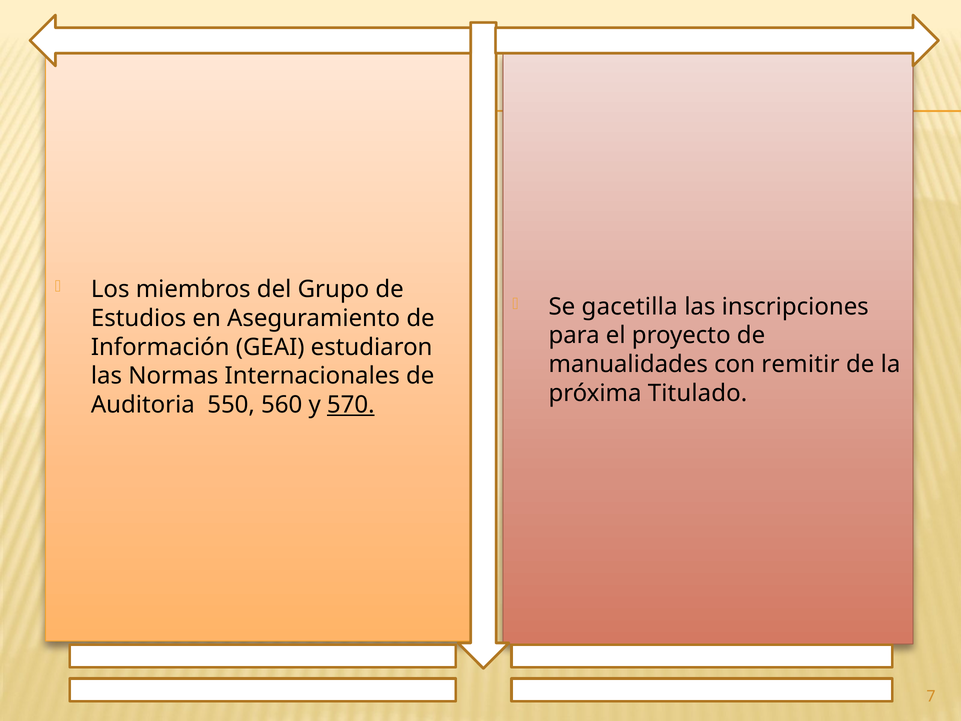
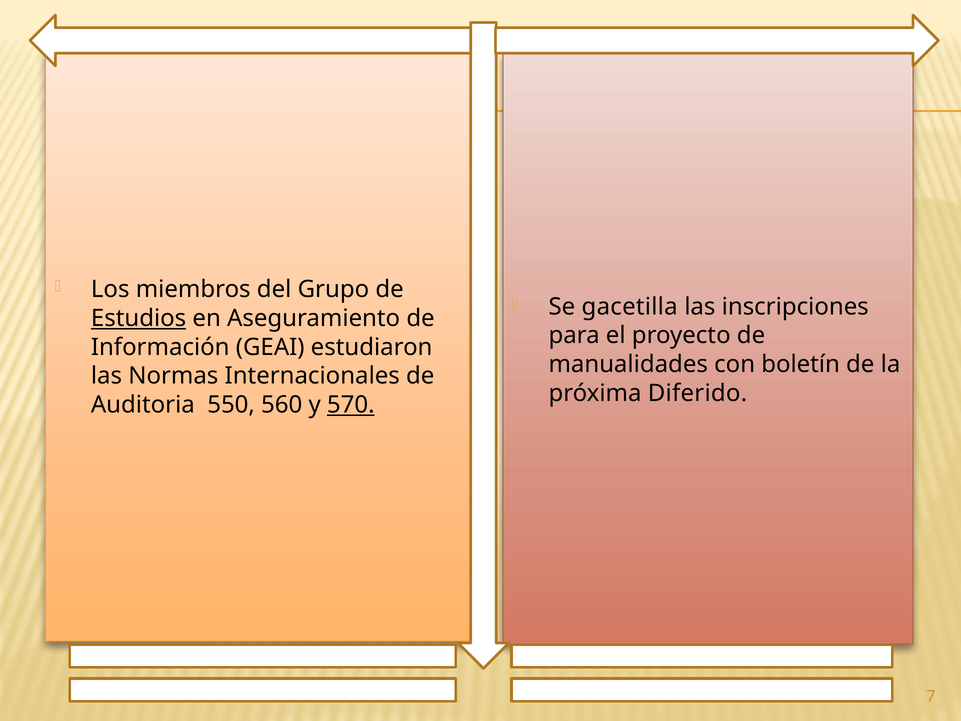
Estudios underline: none -> present
remitir: remitir -> boletín
Titulado: Titulado -> Diferido
